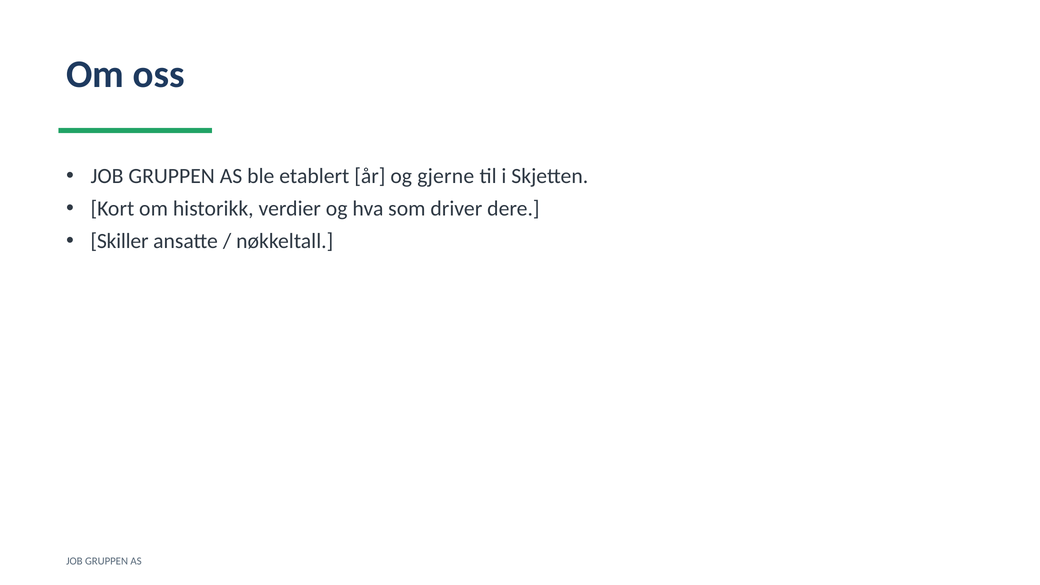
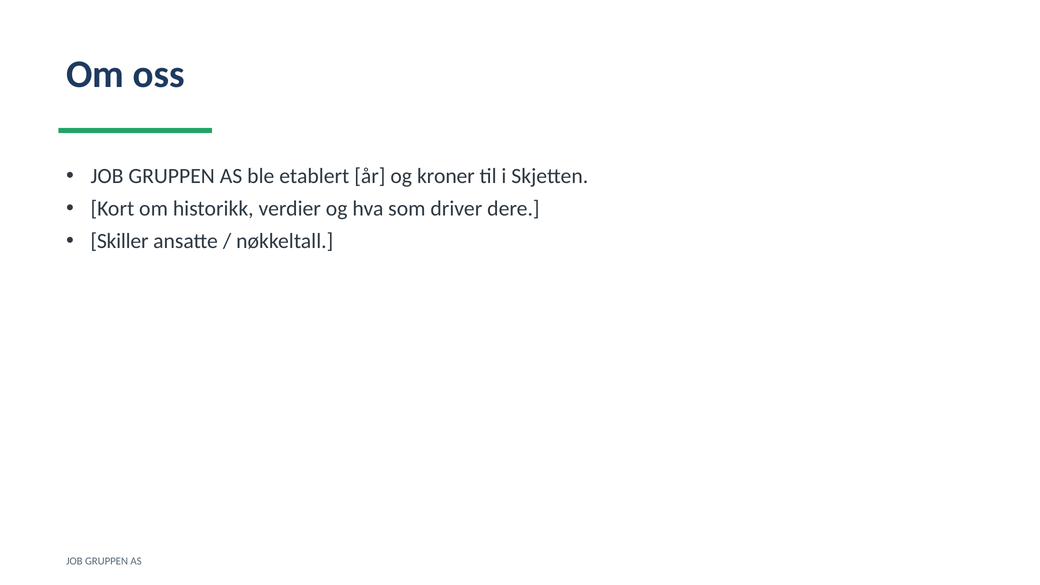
gjerne: gjerne -> kroner
